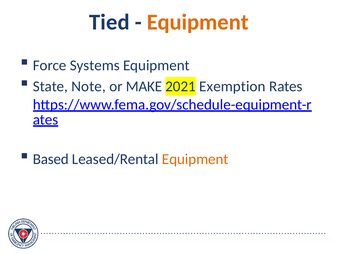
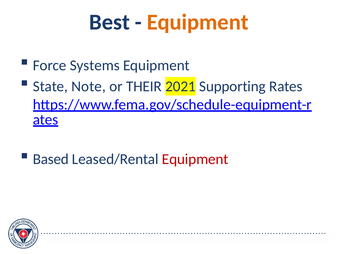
Tied: Tied -> Best
MAKE: MAKE -> THEIR
Exemption: Exemption -> Supporting
Equipment at (195, 159) colour: orange -> red
